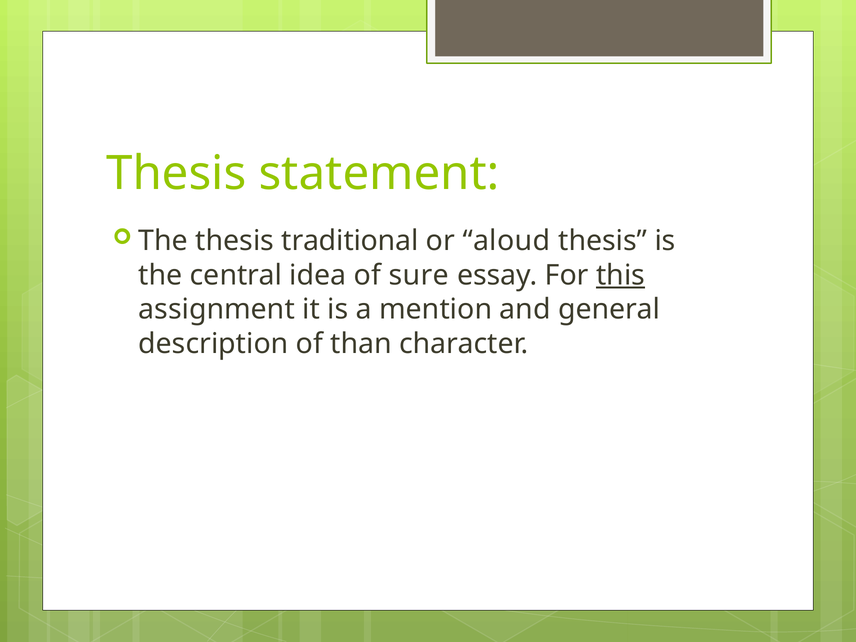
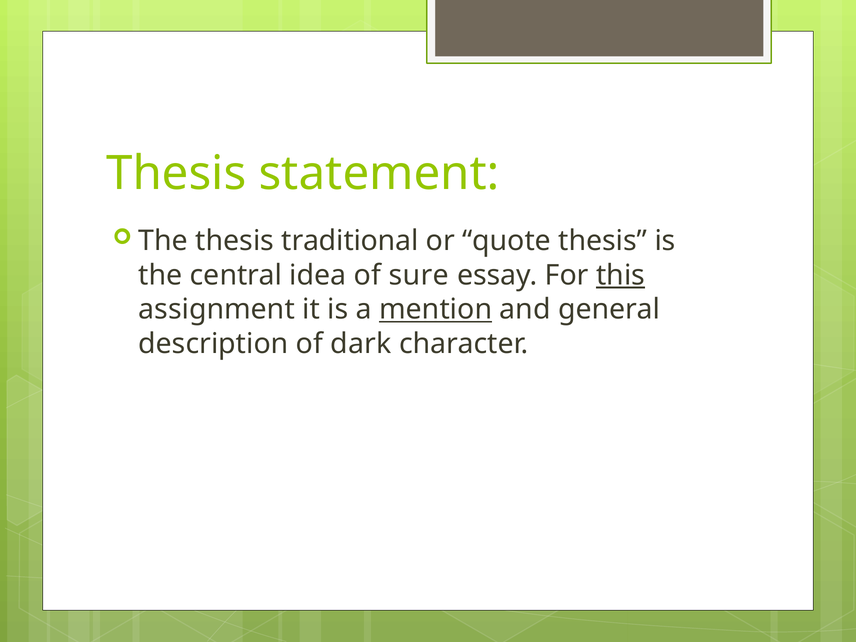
aloud: aloud -> quote
mention underline: none -> present
than: than -> dark
